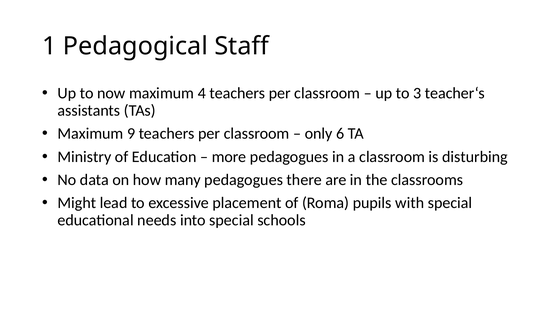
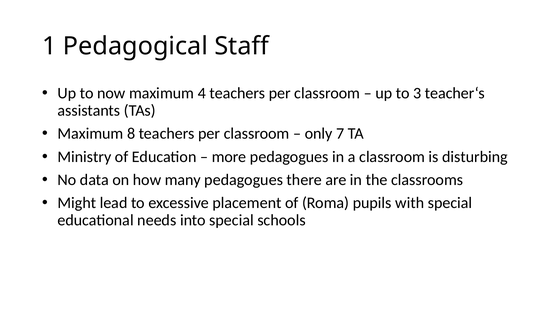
9: 9 -> 8
6: 6 -> 7
